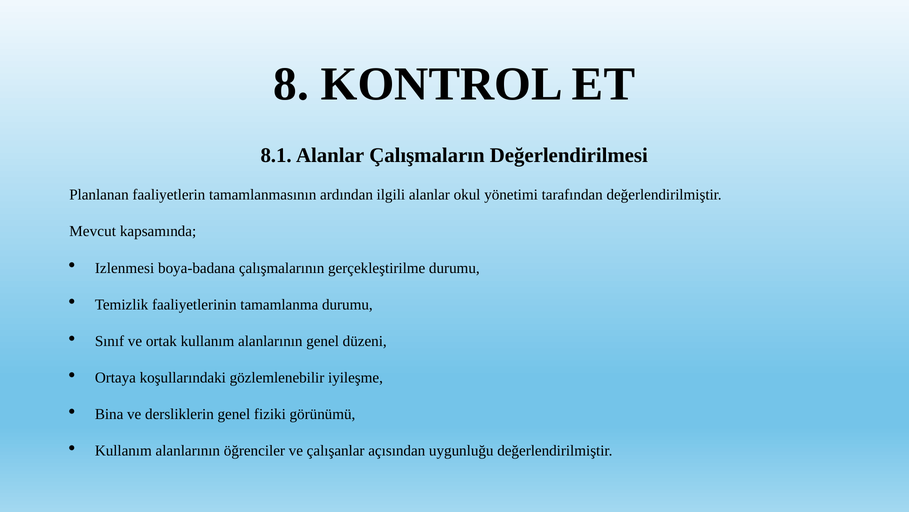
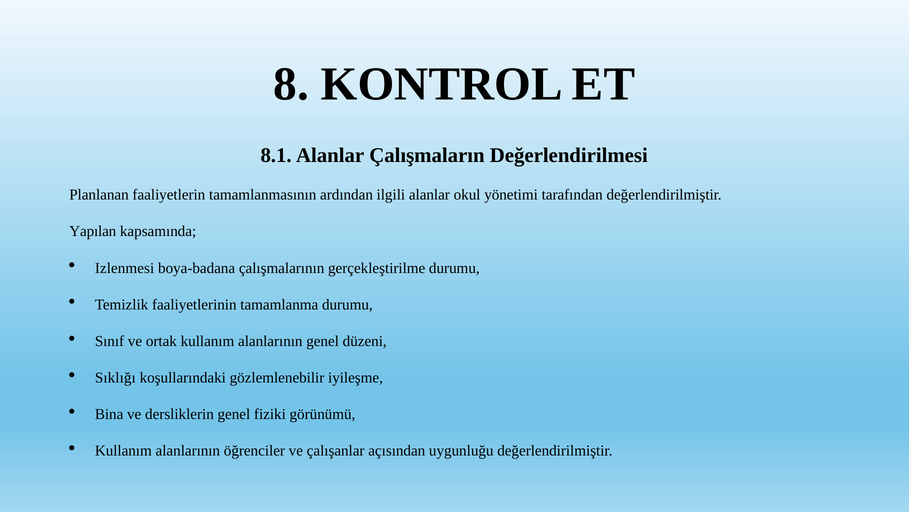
Mevcut: Mevcut -> Yapılan
Ortaya: Ortaya -> Sıklığı
